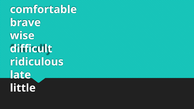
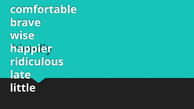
difficult: difficult -> happier
